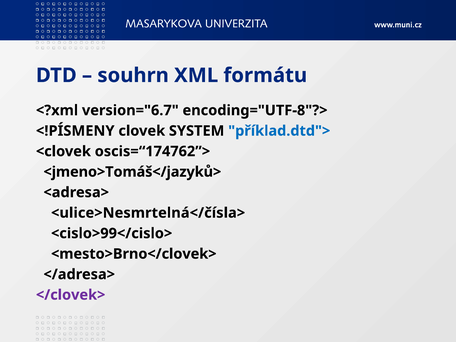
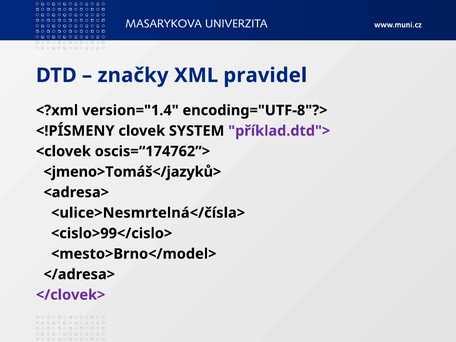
souhrn: souhrn -> značky
formátu: formátu -> pravidel
version="6.7: version="6.7 -> version="1.4
příklad.dtd"> colour: blue -> purple
<mesto>Brno</clovek>: <mesto>Brno</clovek> -> <mesto>Brno</model>
